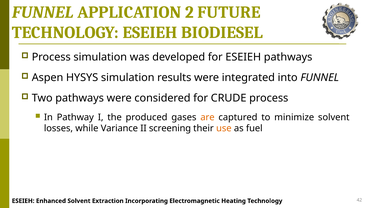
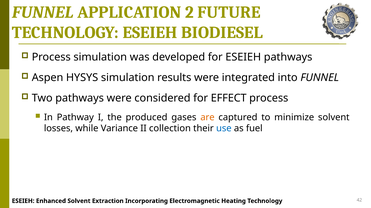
CRUDE: CRUDE -> EFFECT
screening: screening -> collection
use colour: orange -> blue
